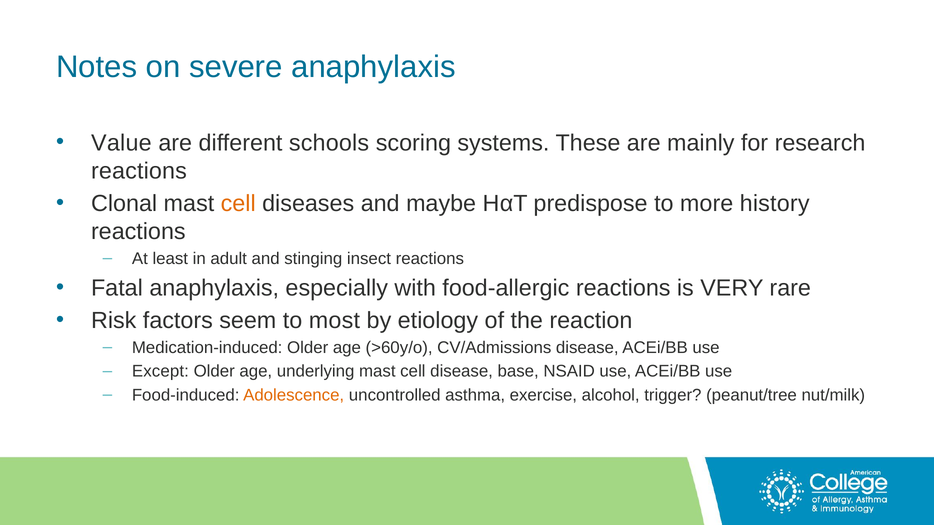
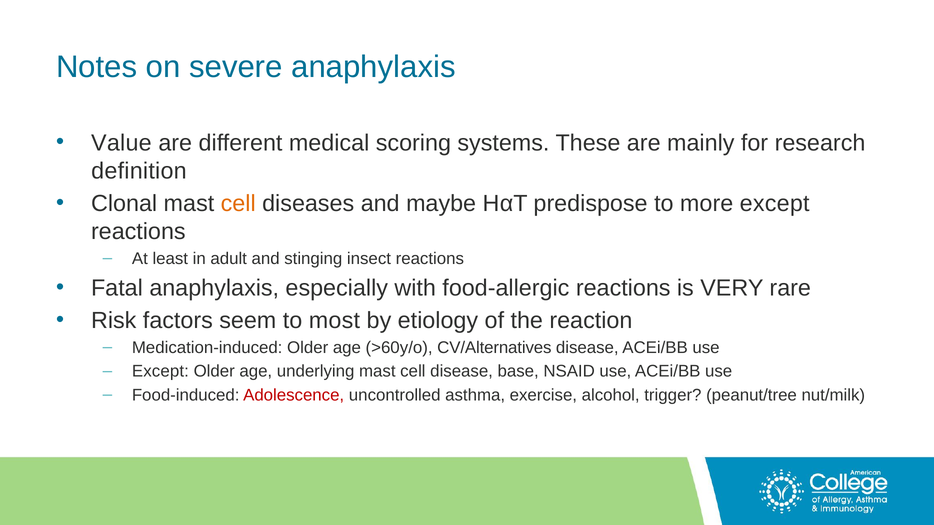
schools: schools -> medical
reactions at (139, 171): reactions -> definition
more history: history -> except
CV/Admissions: CV/Admissions -> CV/Alternatives
Adolescence colour: orange -> red
